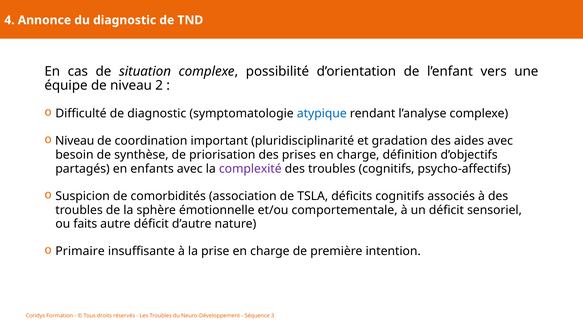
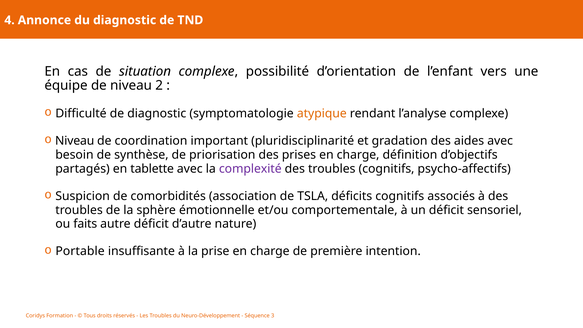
atypique colour: blue -> orange
enfants: enfants -> tablette
Primaire: Primaire -> Portable
